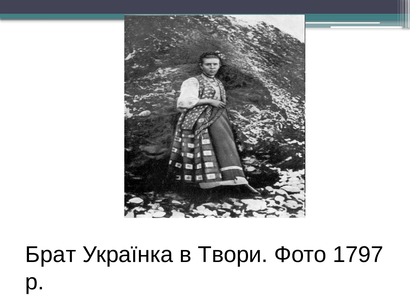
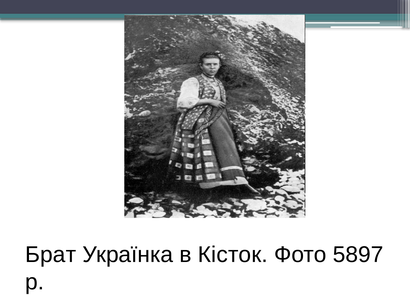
Твори: Твори -> Кісток
1797: 1797 -> 5897
